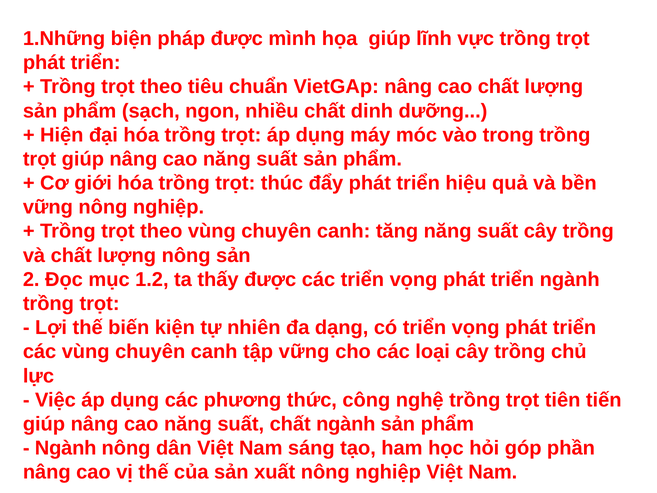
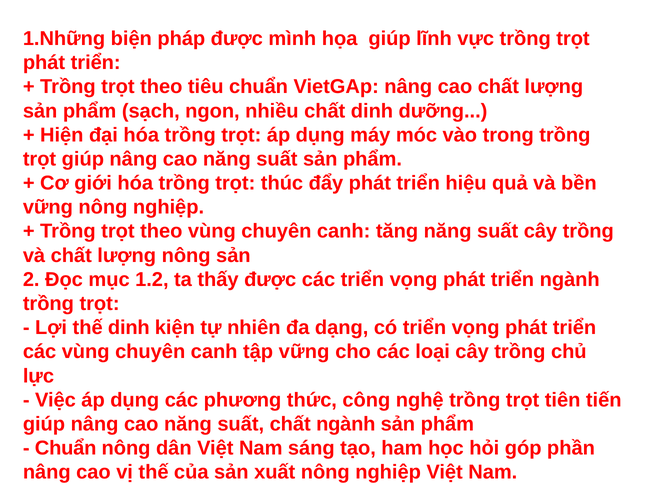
thế biến: biến -> dinh
Ngành at (66, 448): Ngành -> Chuẩn
